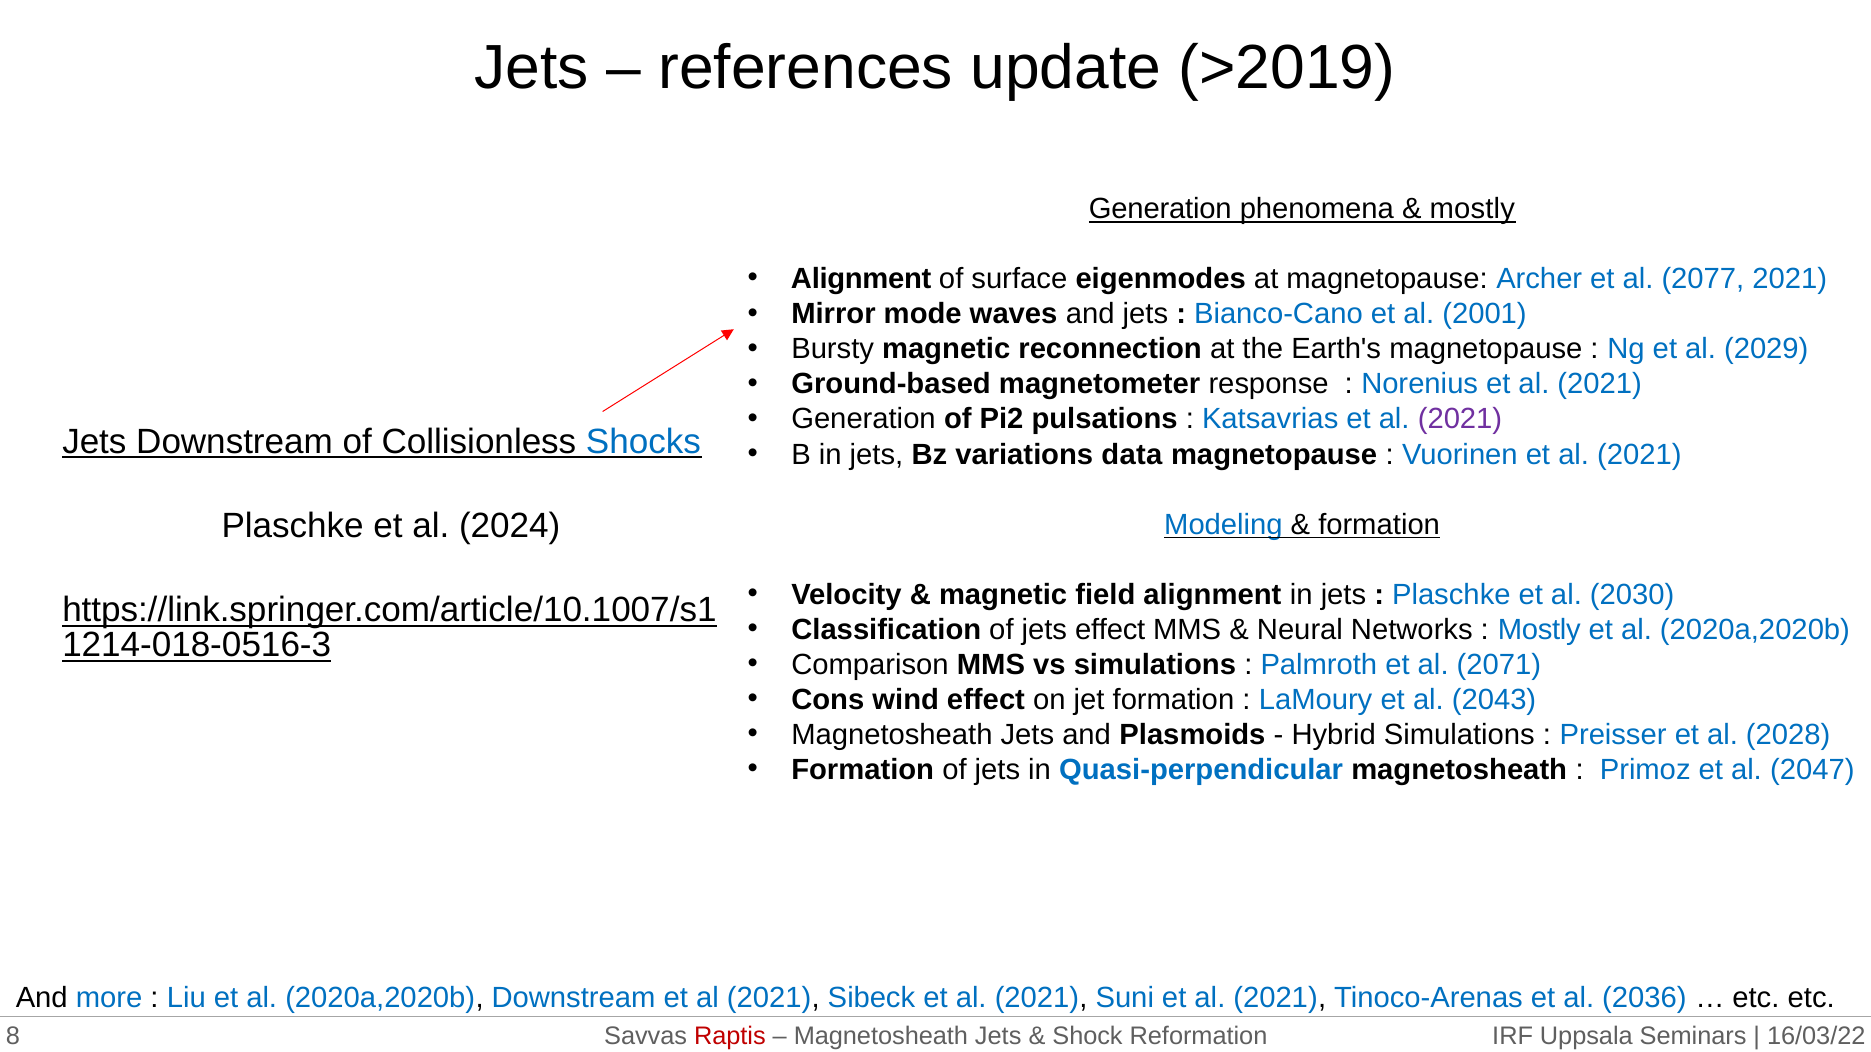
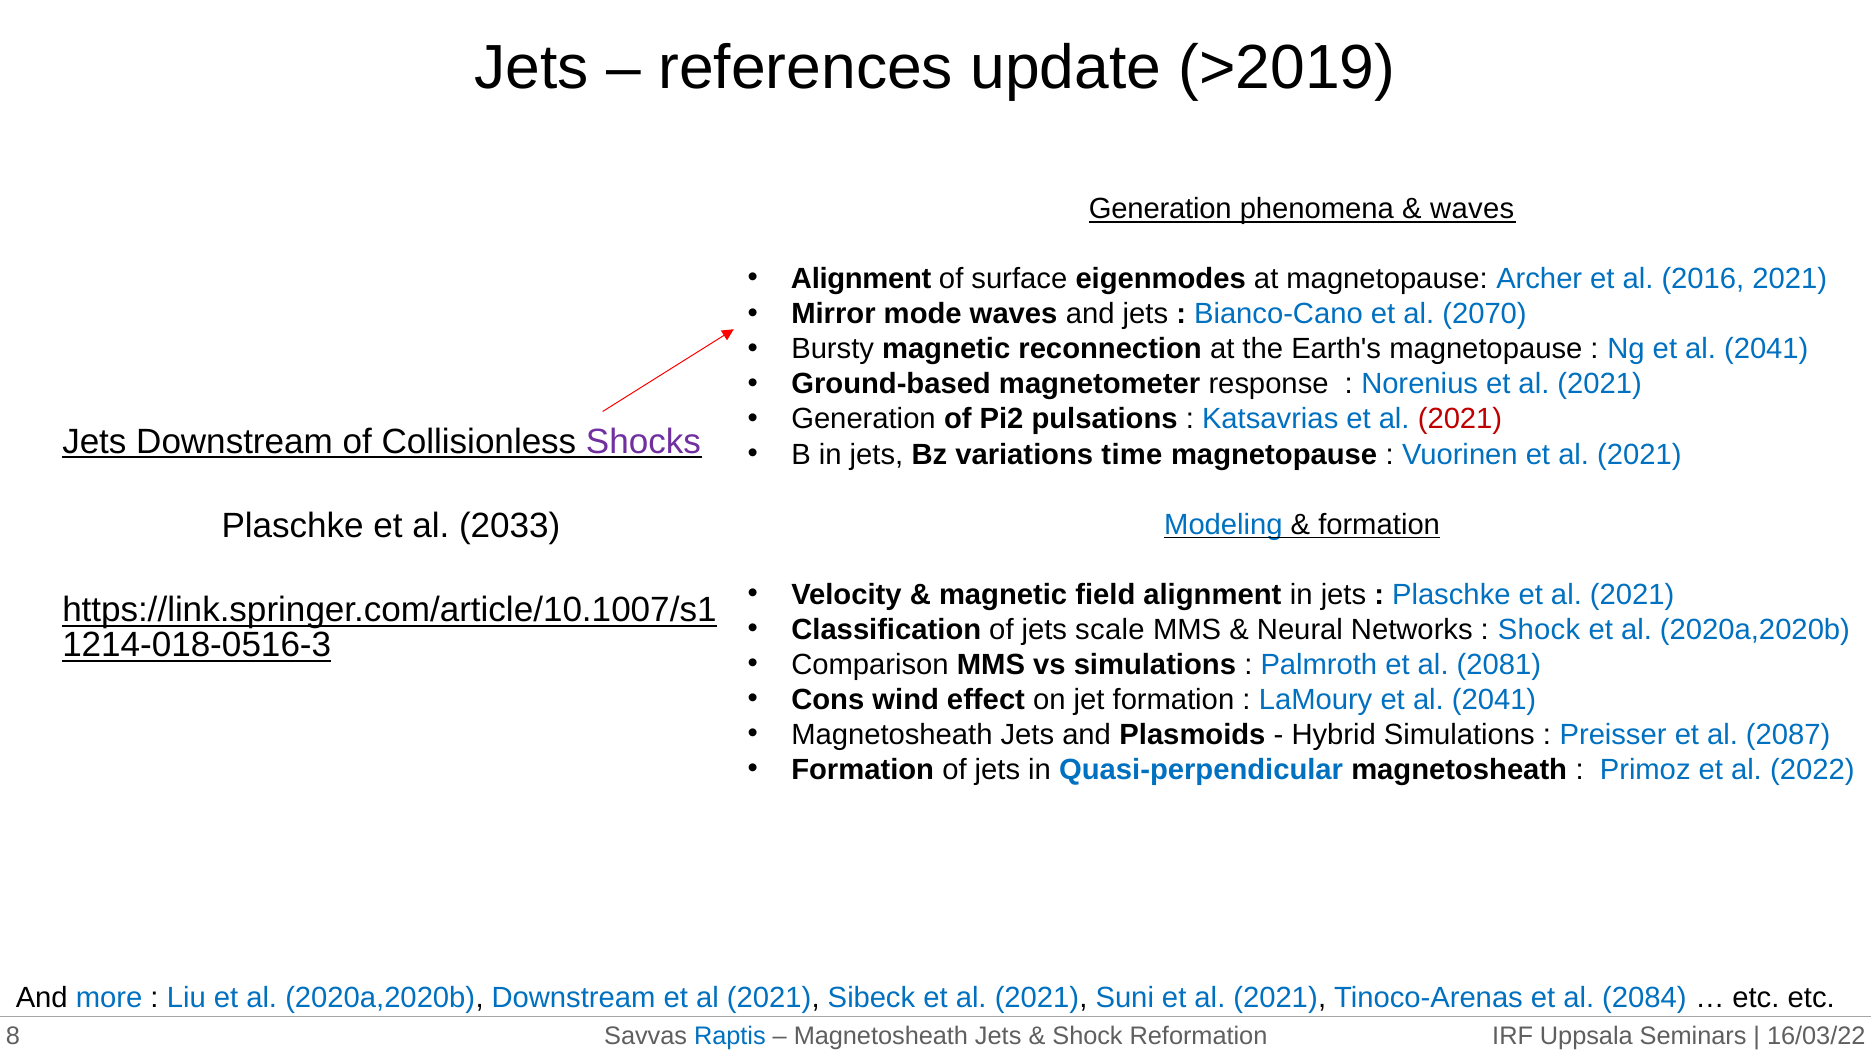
mostly at (1472, 209): mostly -> waves
2077: 2077 -> 2016
2001: 2001 -> 2070
Ng et al 2029: 2029 -> 2041
2021 at (1460, 420) colour: purple -> red
Shocks colour: blue -> purple
data: data -> time
2024: 2024 -> 2033
Plaschke et al 2030: 2030 -> 2021
jets effect: effect -> scale
Mostly at (1539, 630): Mostly -> Shock
2071: 2071 -> 2081
LaMoury et al 2043: 2043 -> 2041
2028: 2028 -> 2087
2047: 2047 -> 2022
2036: 2036 -> 2084
Raptis colour: red -> blue
